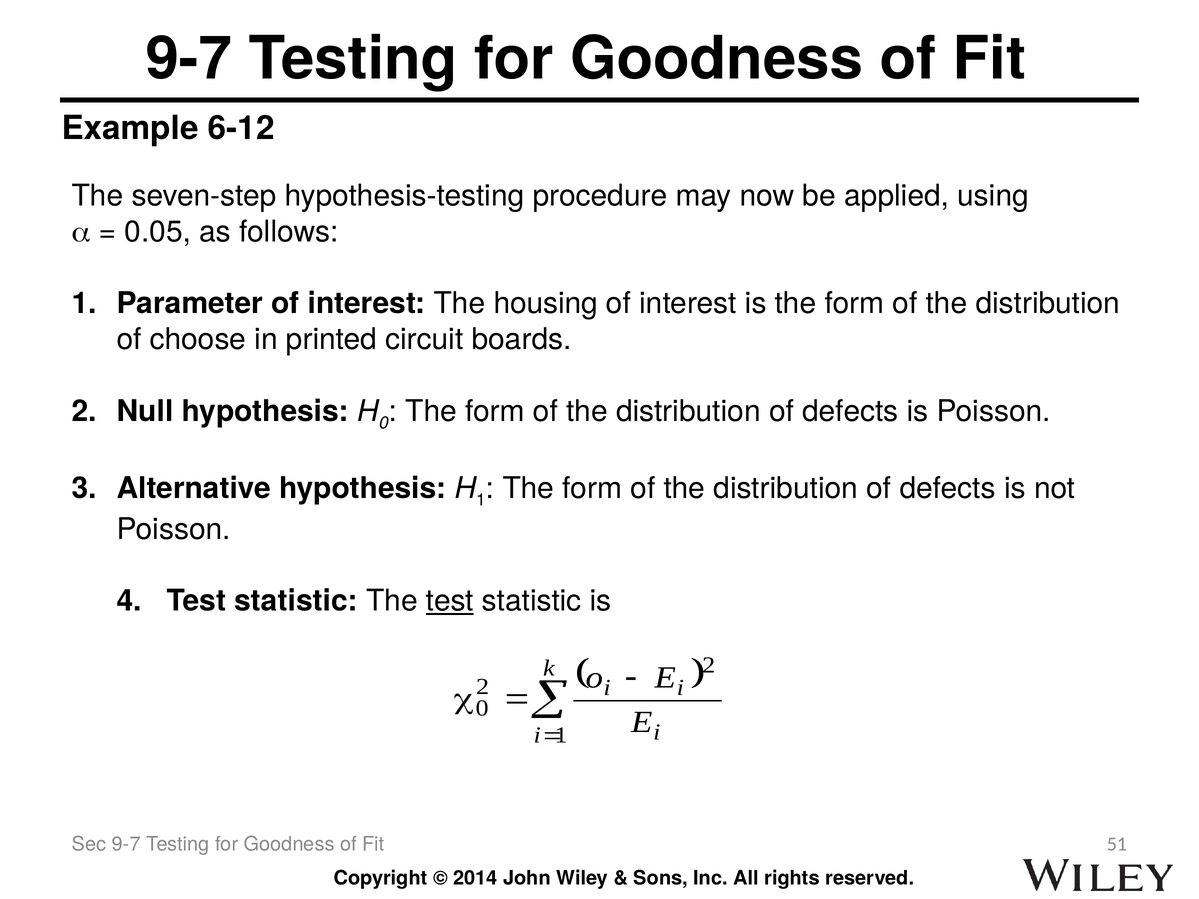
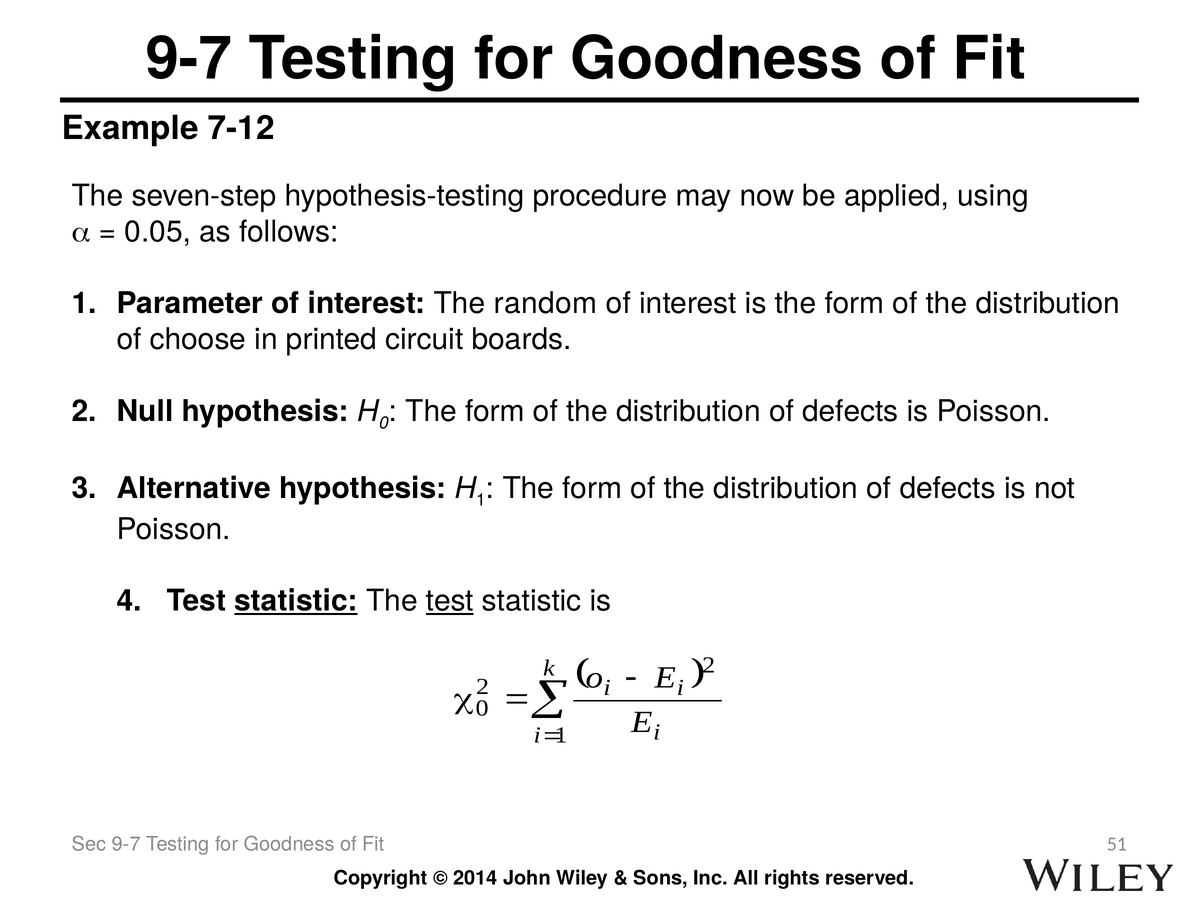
6-12: 6-12 -> 7-12
housing: housing -> random
statistic at (296, 601) underline: none -> present
